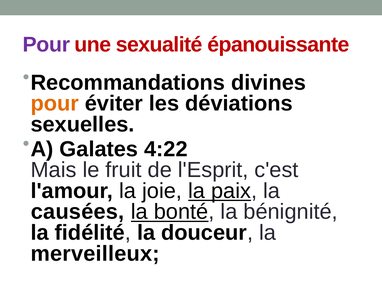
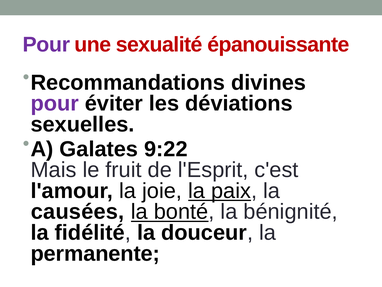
pour at (55, 103) colour: orange -> purple
4:22: 4:22 -> 9:22
merveilleux: merveilleux -> permanente
